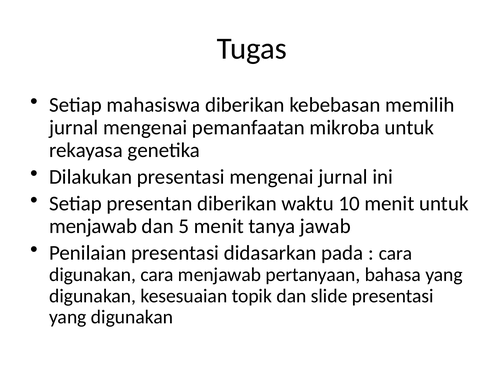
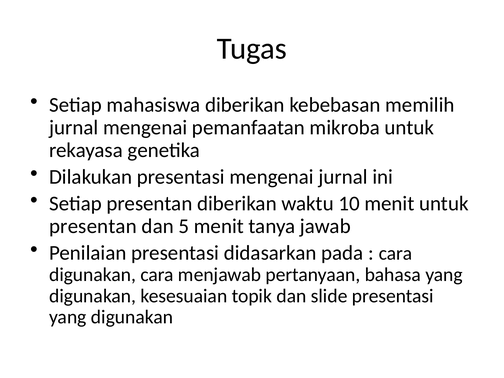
menjawab at (93, 226): menjawab -> presentan
